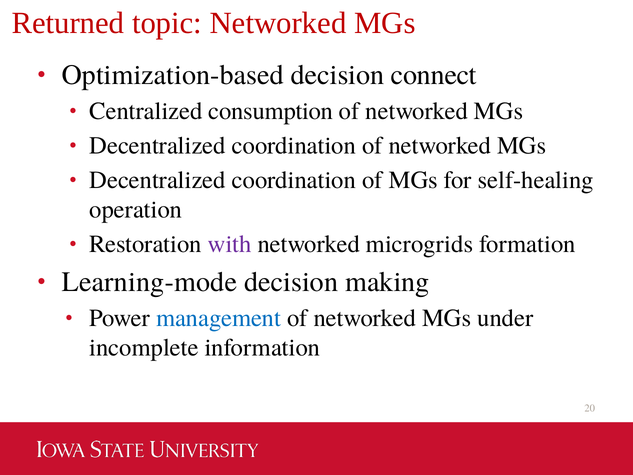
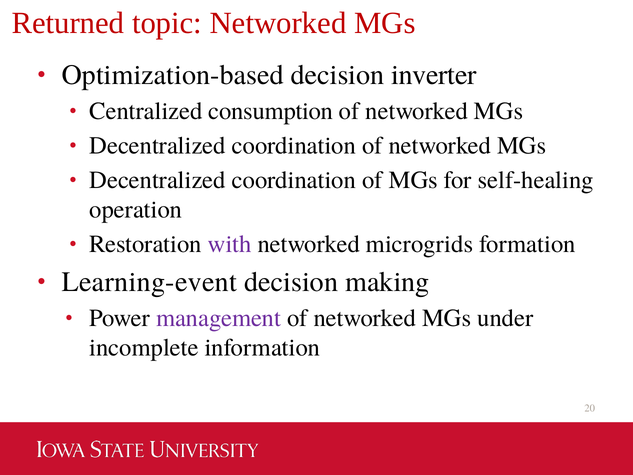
connect: connect -> inverter
Learning-mode: Learning-mode -> Learning-event
management colour: blue -> purple
